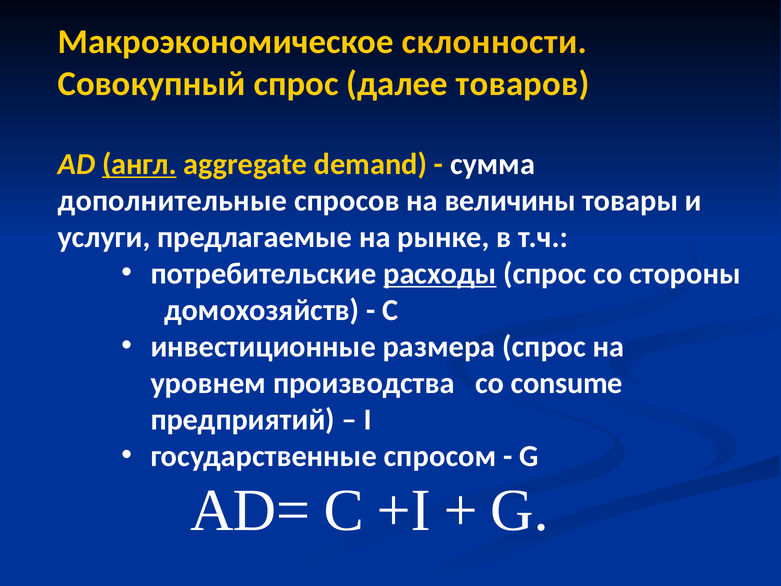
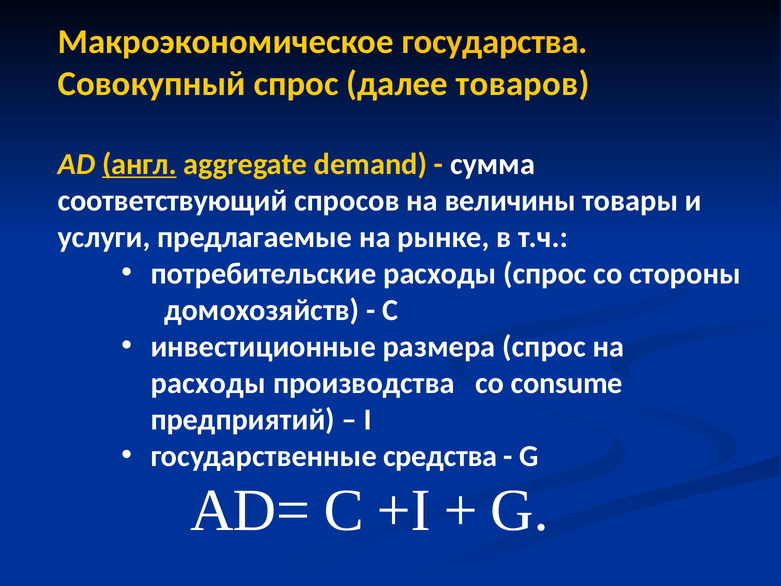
склонности: склонности -> государства
дополнительные: дополнительные -> соответствующий
расходы at (440, 274) underline: present -> none
уровнем at (208, 383): уровнем -> расходы
спросом: спросом -> средства
